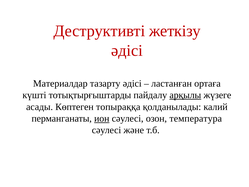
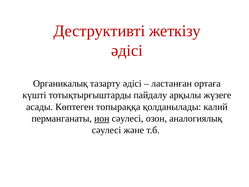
Материалдар: Материалдар -> Органикалық
арқылы underline: present -> none
температура: температура -> аналогиялық
